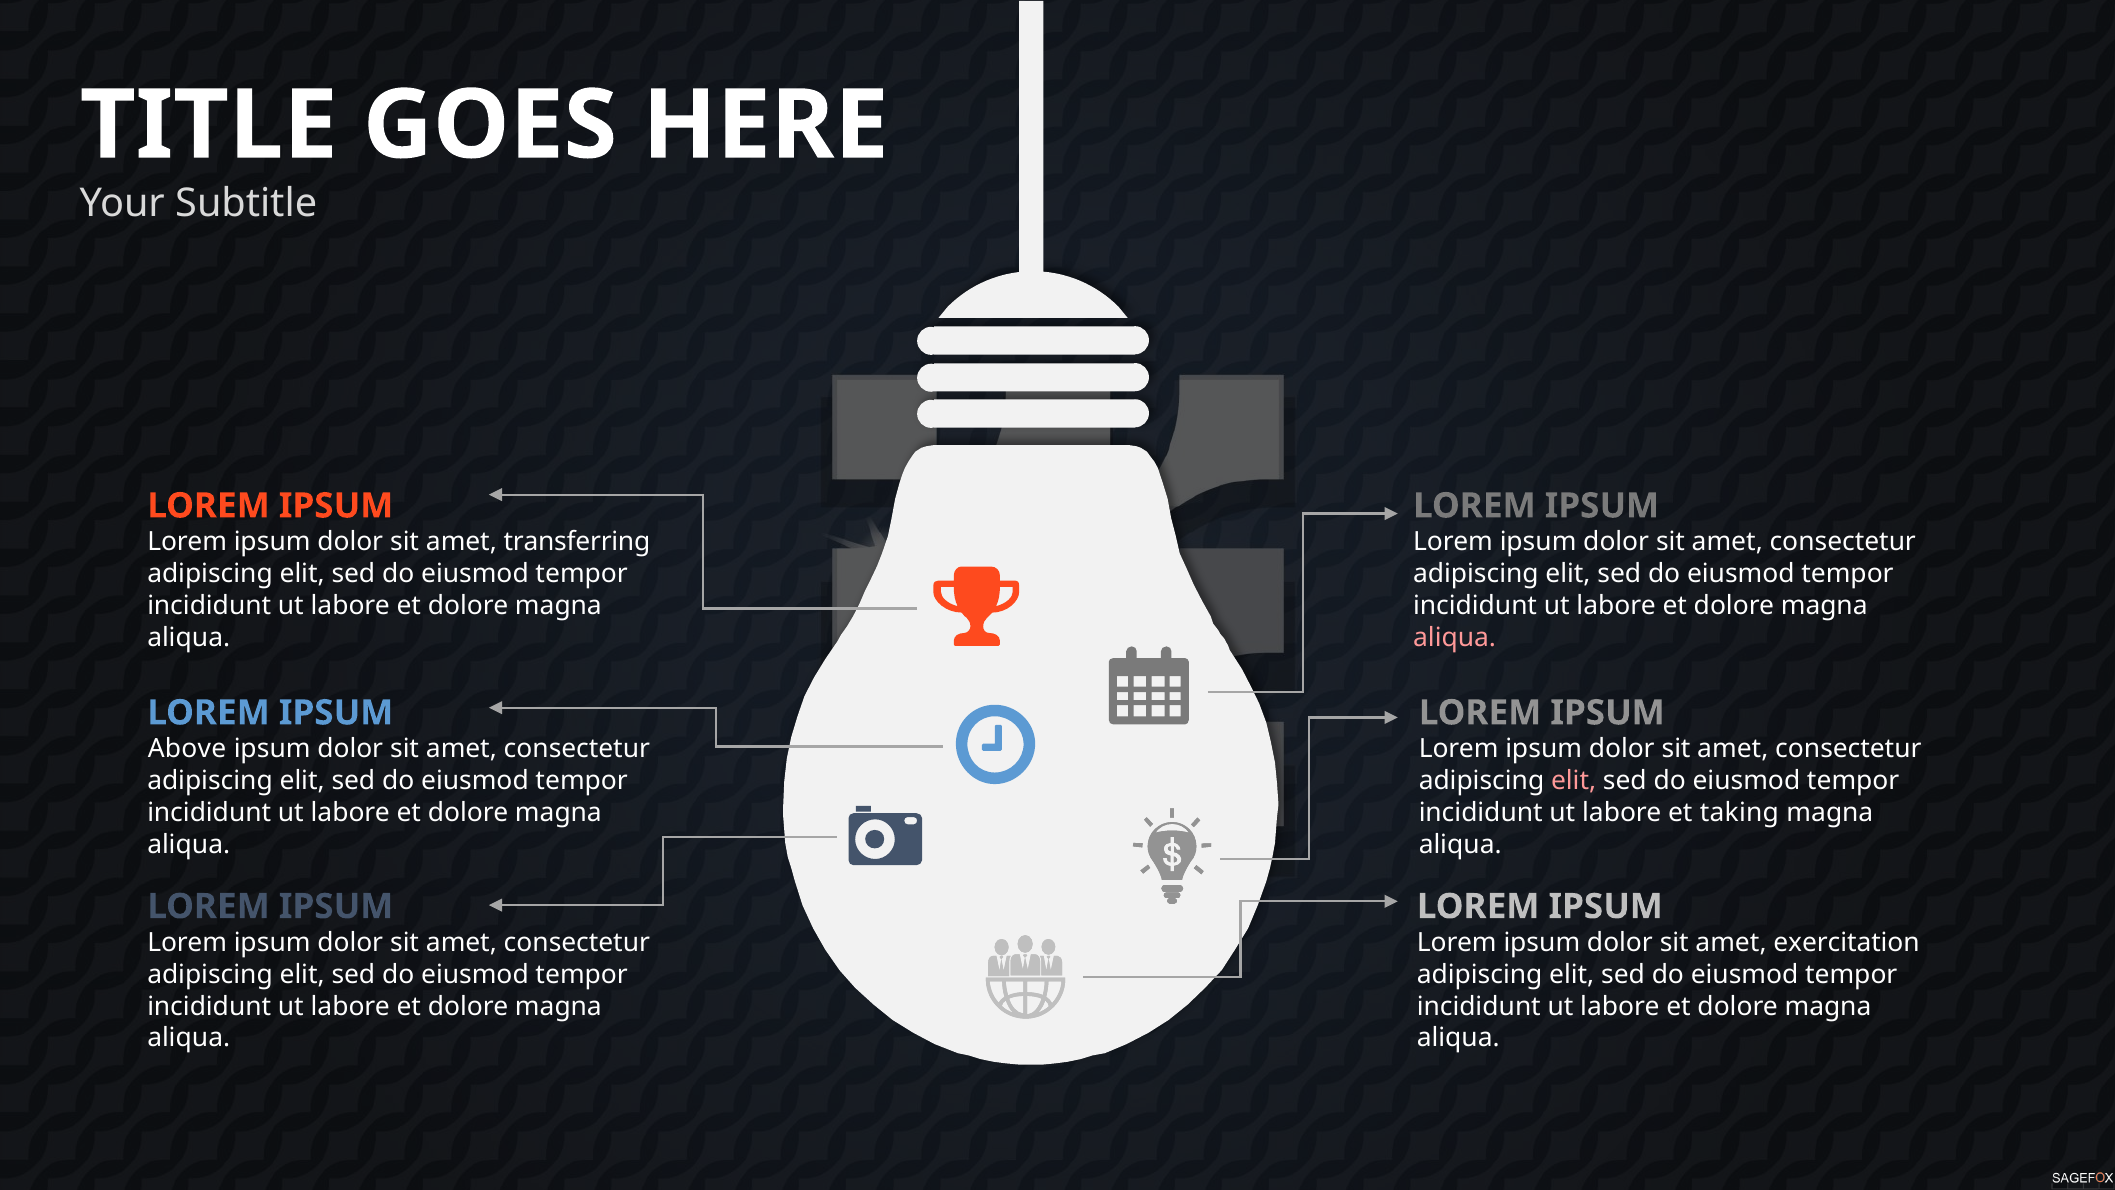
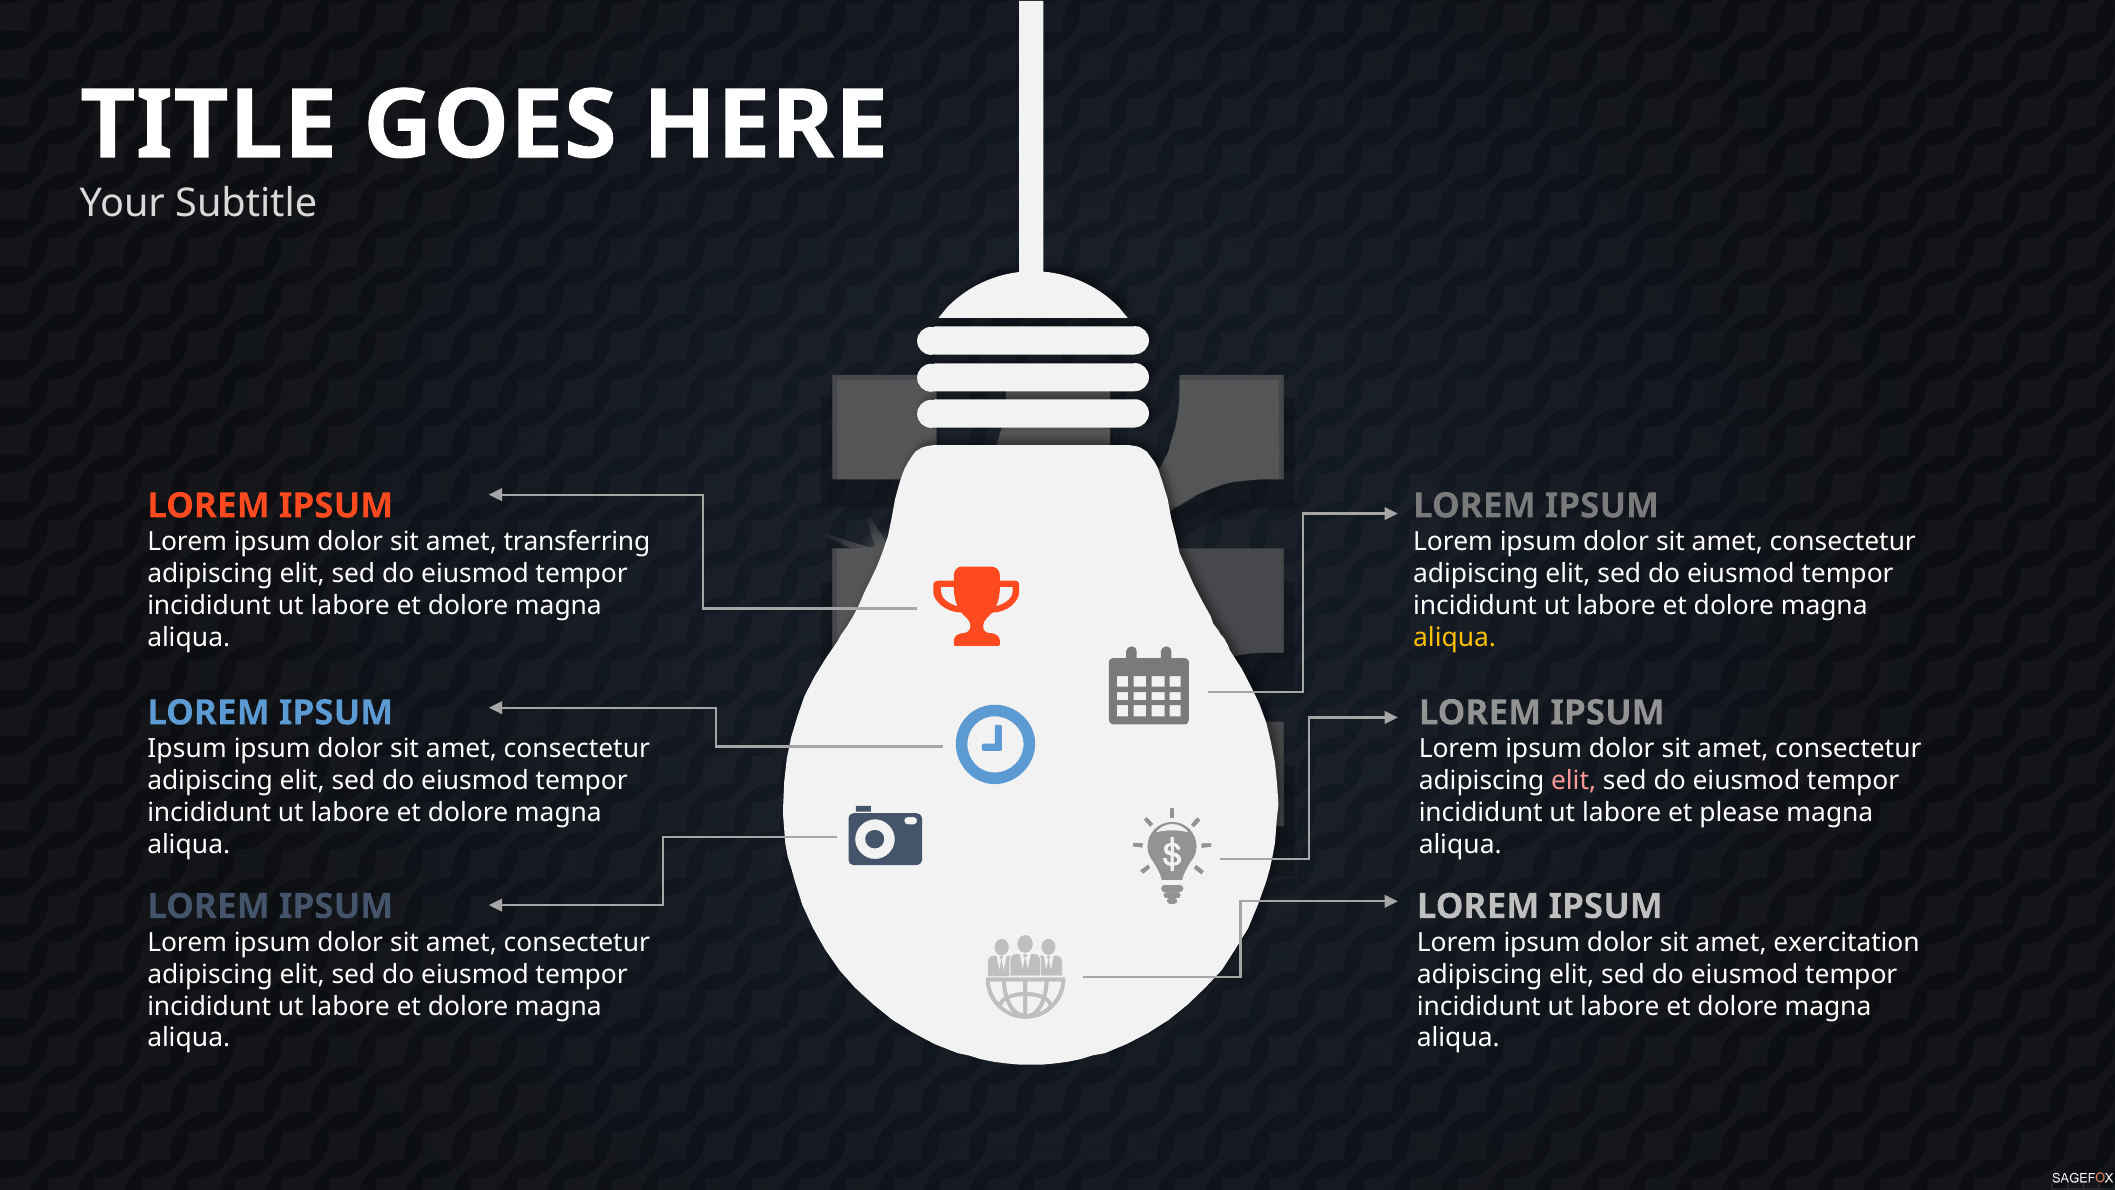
aliqua at (1455, 637) colour: pink -> yellow
Above at (187, 749): Above -> Ipsum
taking: taking -> please
